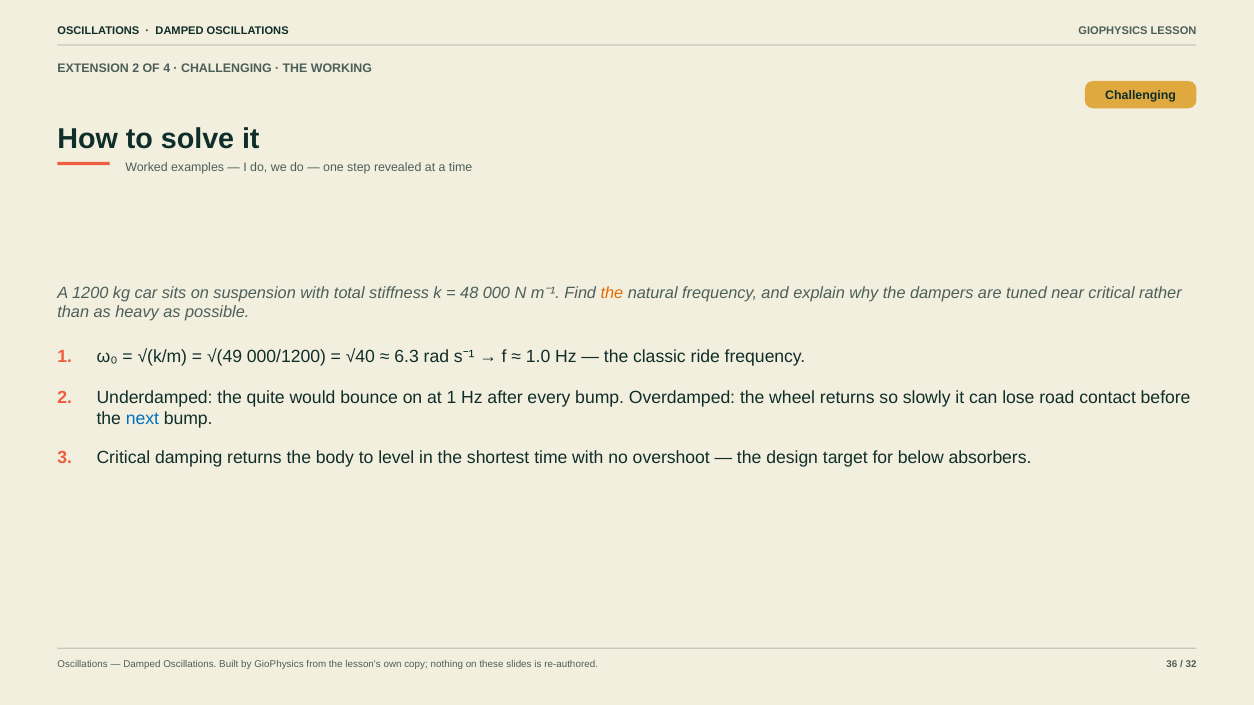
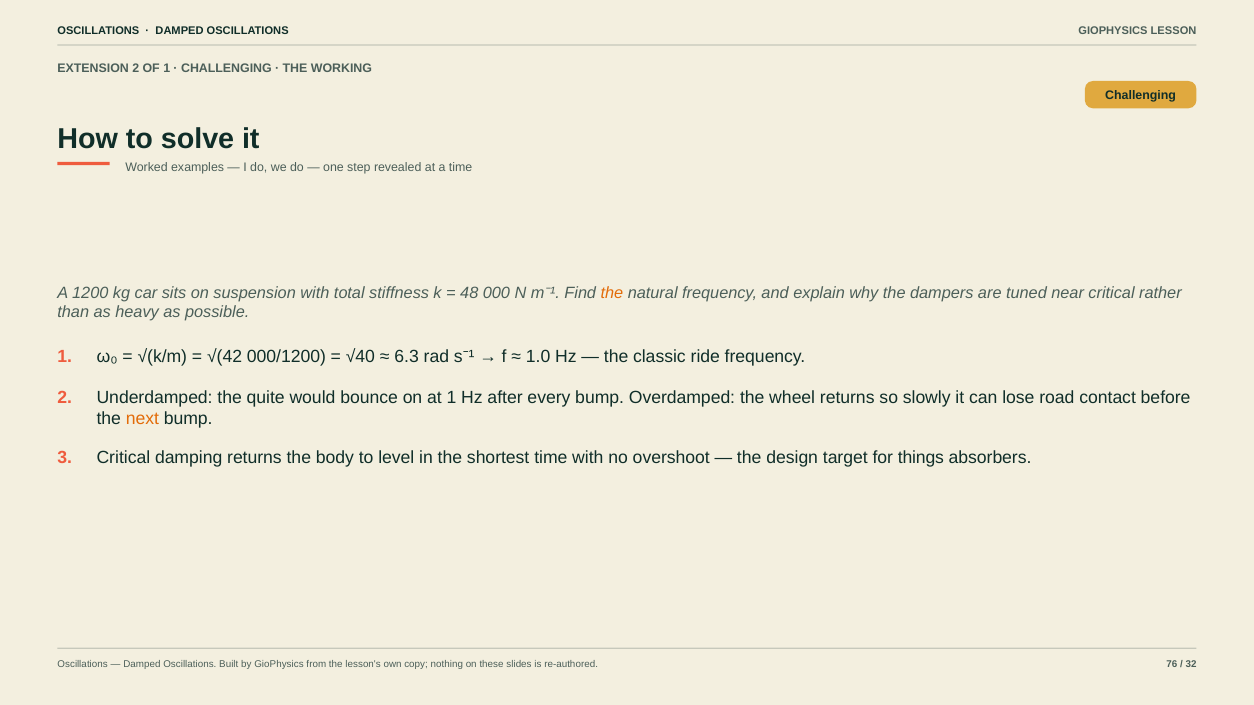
OF 4: 4 -> 1
√(49: √(49 -> √(42
next colour: blue -> orange
below: below -> things
36: 36 -> 76
